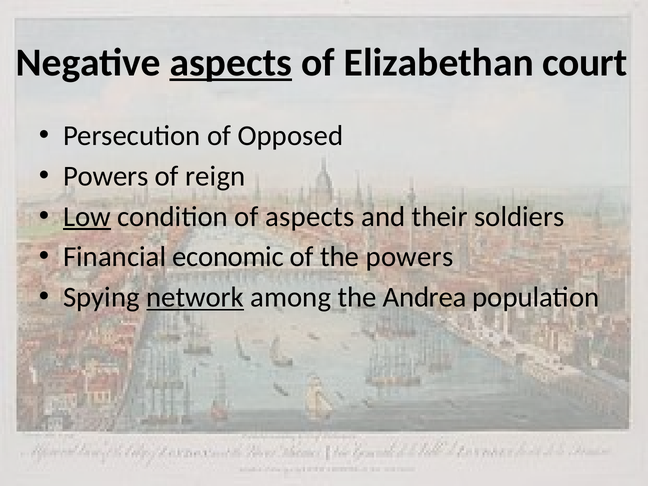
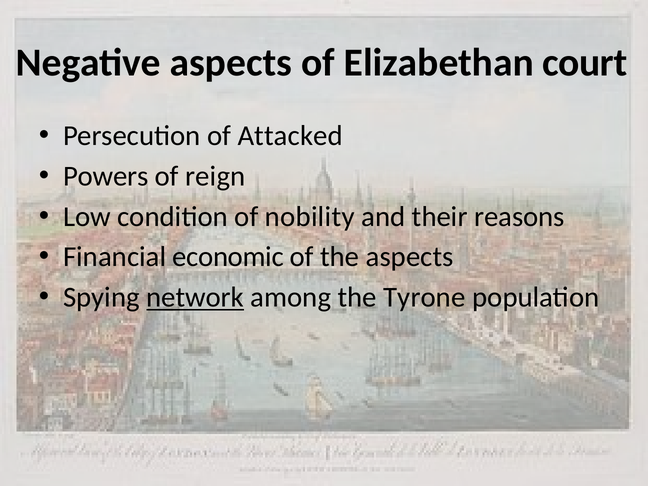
aspects at (231, 63) underline: present -> none
Opposed: Opposed -> Attacked
Low underline: present -> none
of aspects: aspects -> nobility
soldiers: soldiers -> reasons
the powers: powers -> aspects
Andrea: Andrea -> Tyrone
